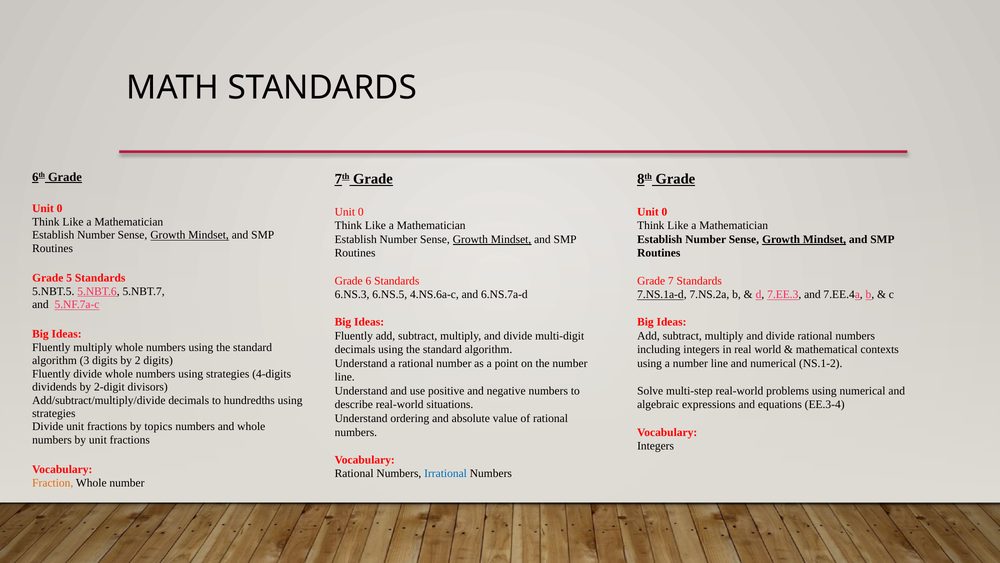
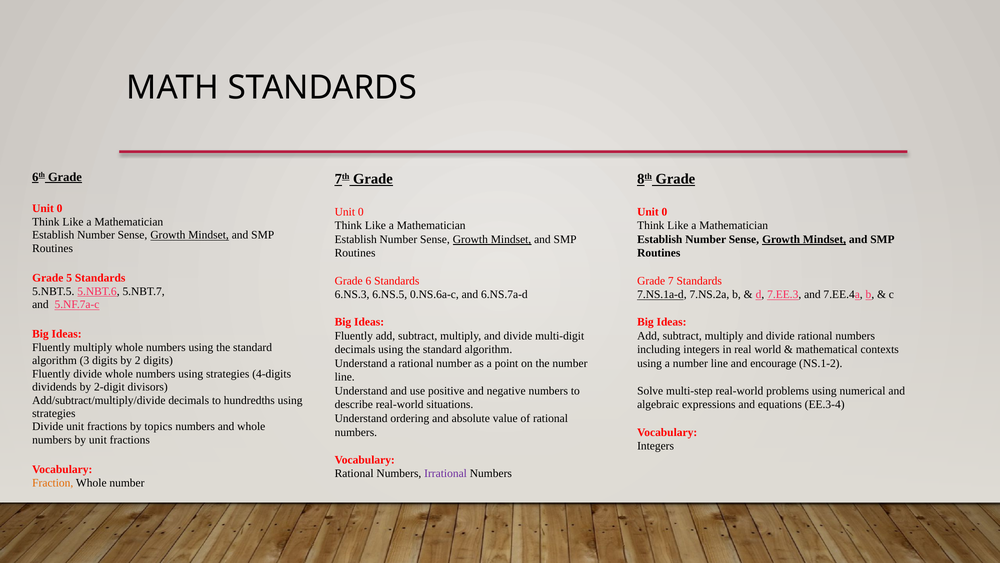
4.NS.6a-c: 4.NS.6a-c -> 0.NS.6a-c
and numerical: numerical -> encourage
Irrational colour: blue -> purple
